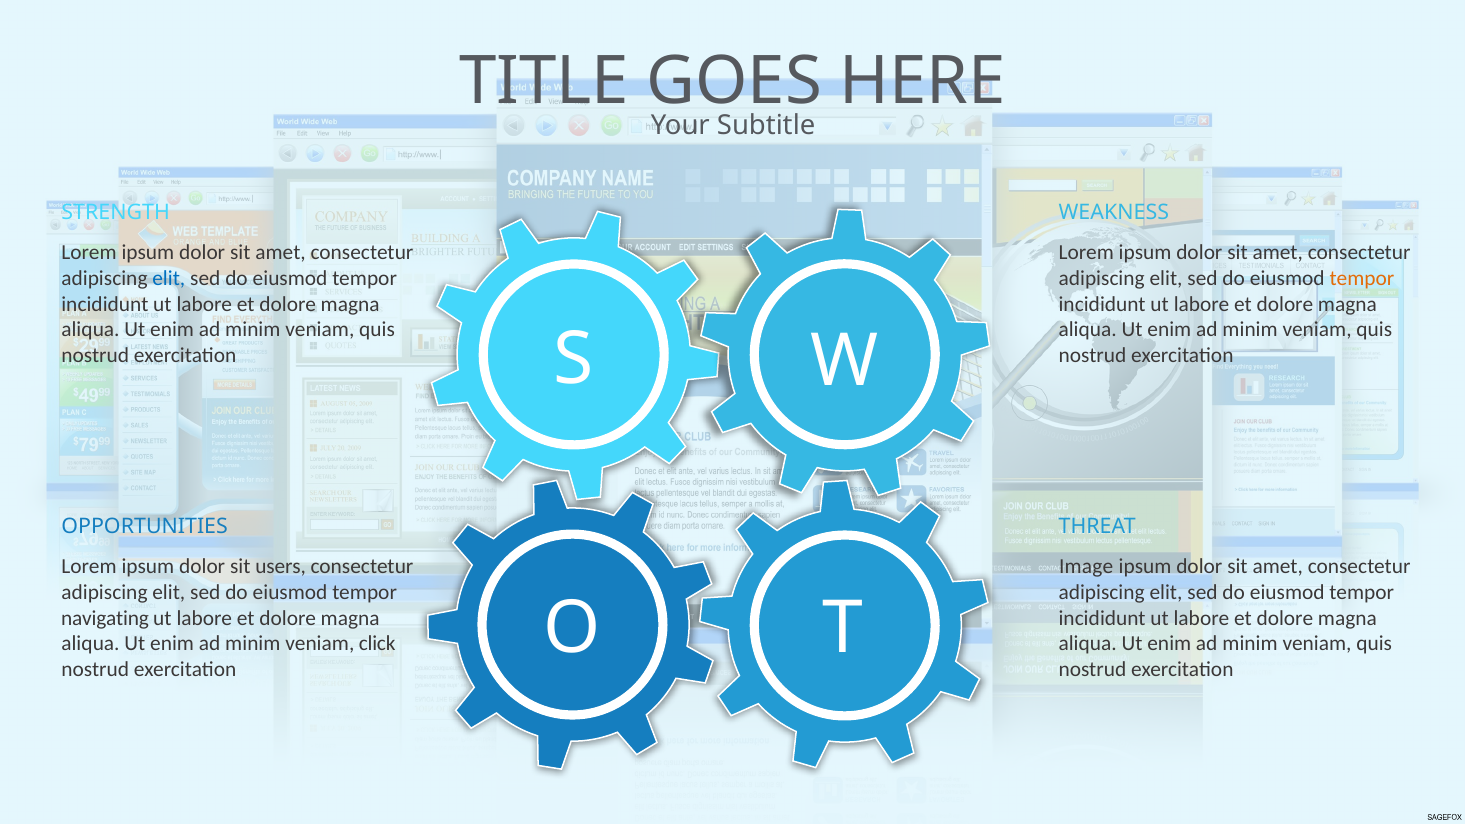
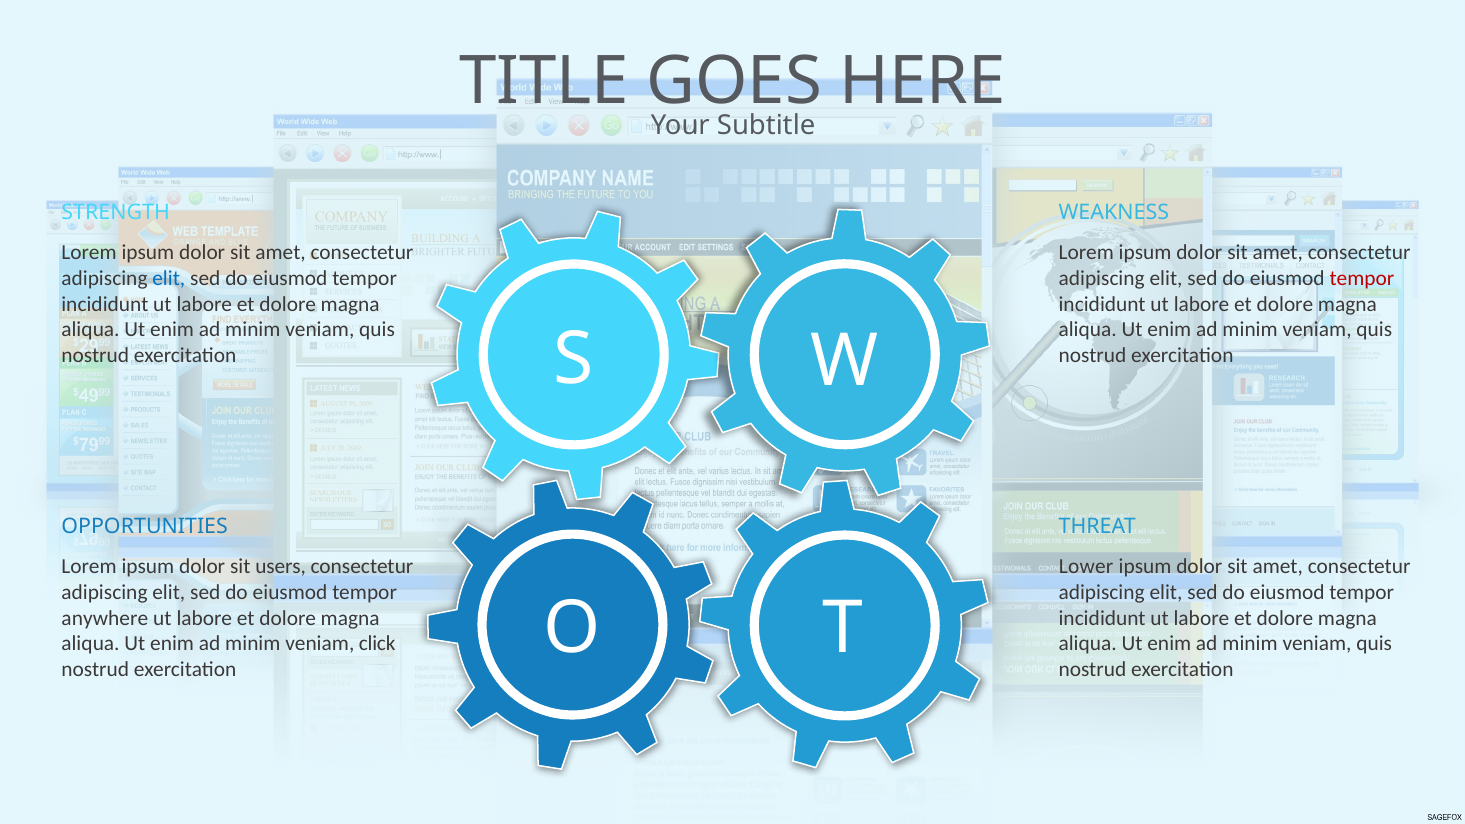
tempor at (1362, 278) colour: orange -> red
Image: Image -> Lower
navigating: navigating -> anywhere
